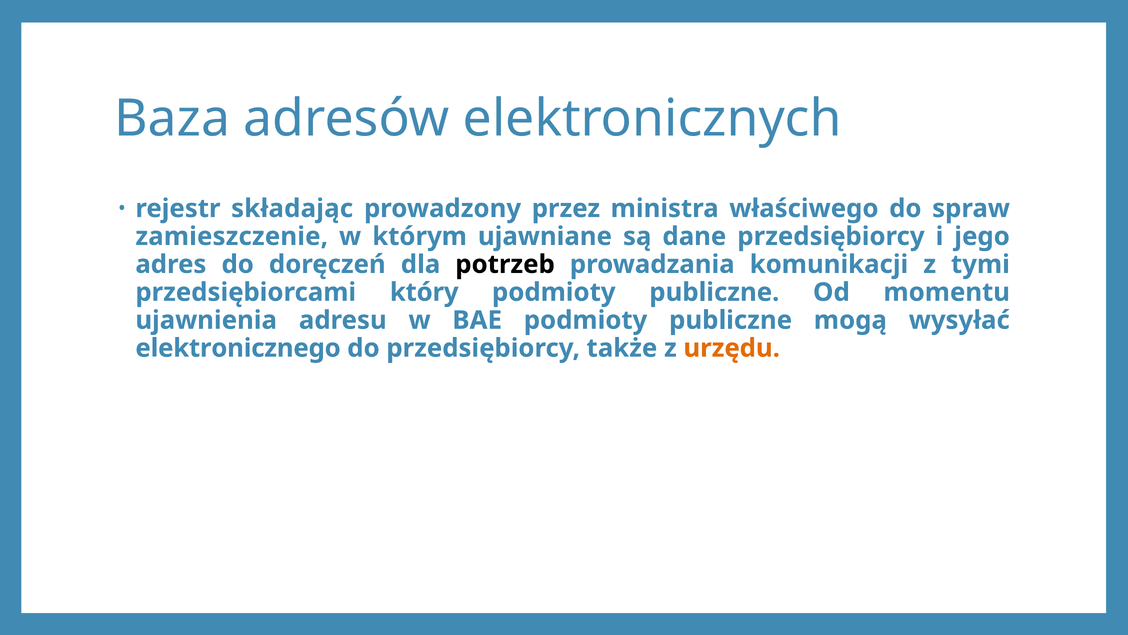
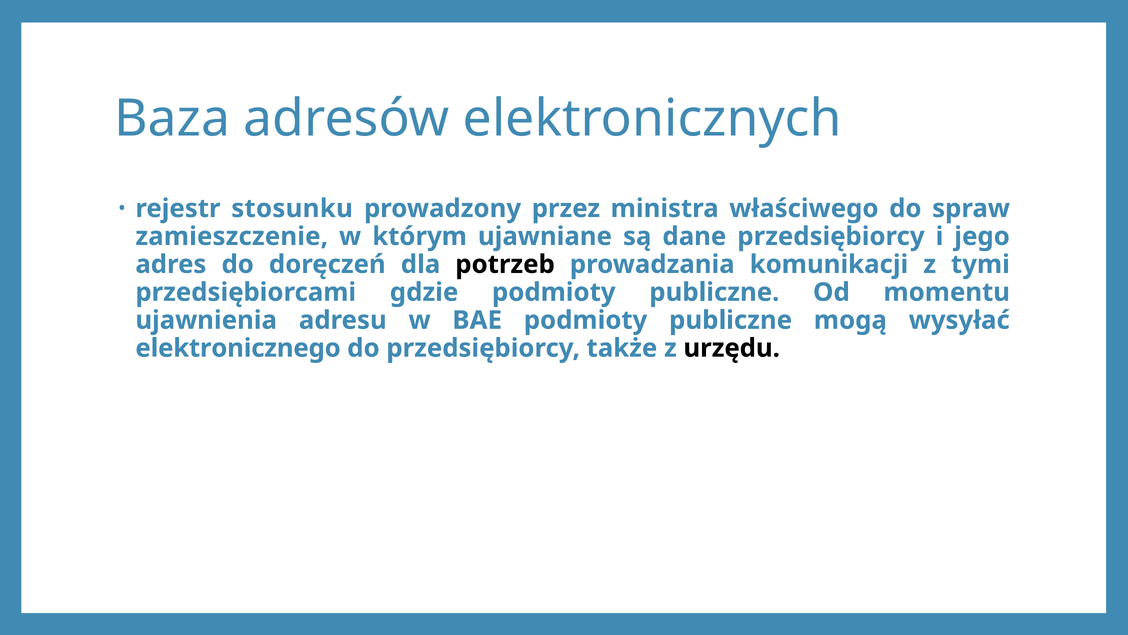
składając: składając -> stosunku
który: który -> gdzie
urzędu colour: orange -> black
